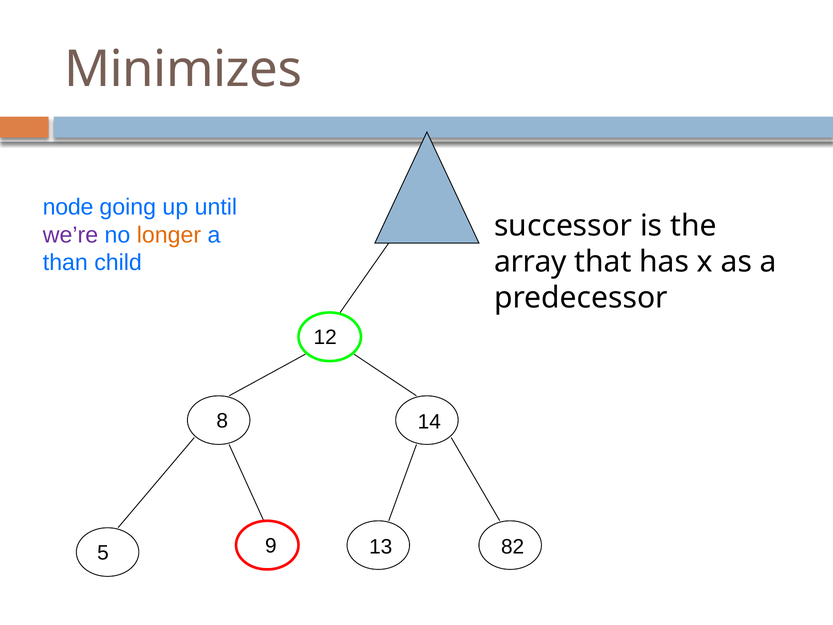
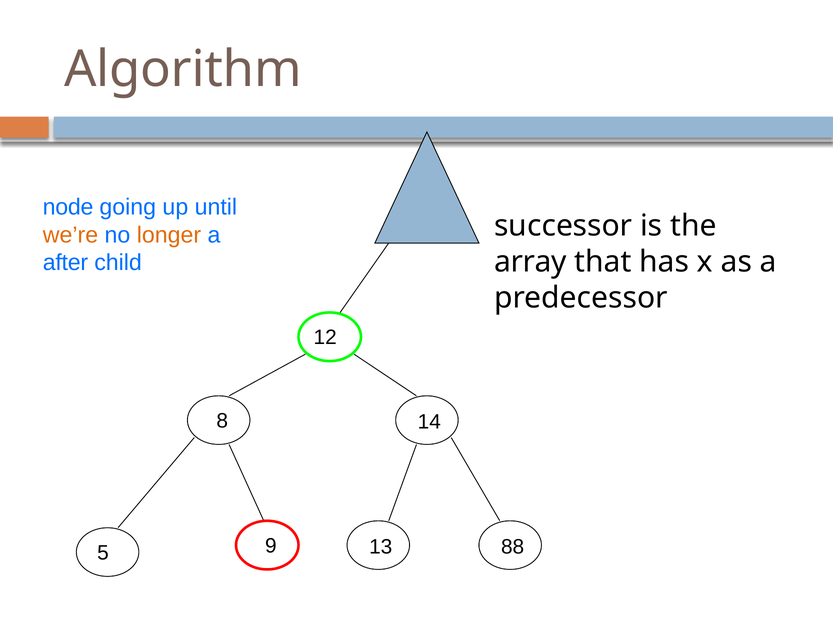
Minimizes: Minimizes -> Algorithm
we’re colour: purple -> orange
than: than -> after
82: 82 -> 88
